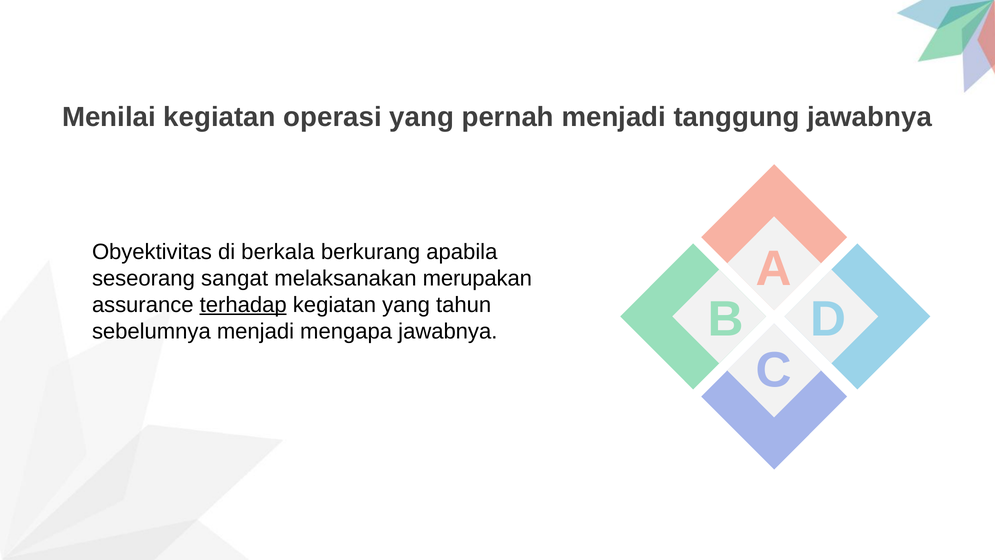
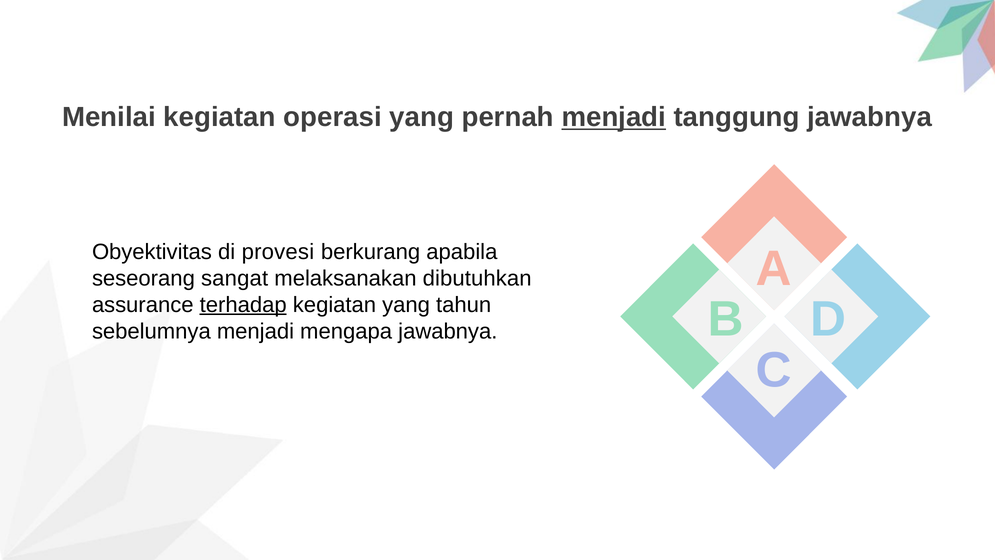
menjadi at (614, 117) underline: none -> present
berkala: berkala -> provesi
merupakan: merupakan -> dibutuhkan
